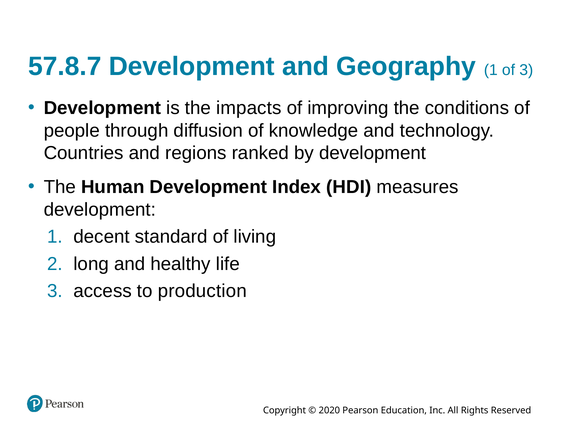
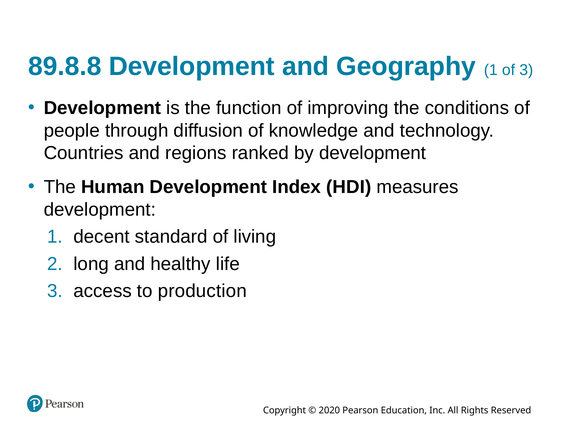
57.8.7: 57.8.7 -> 89.8.8
impacts: impacts -> function
